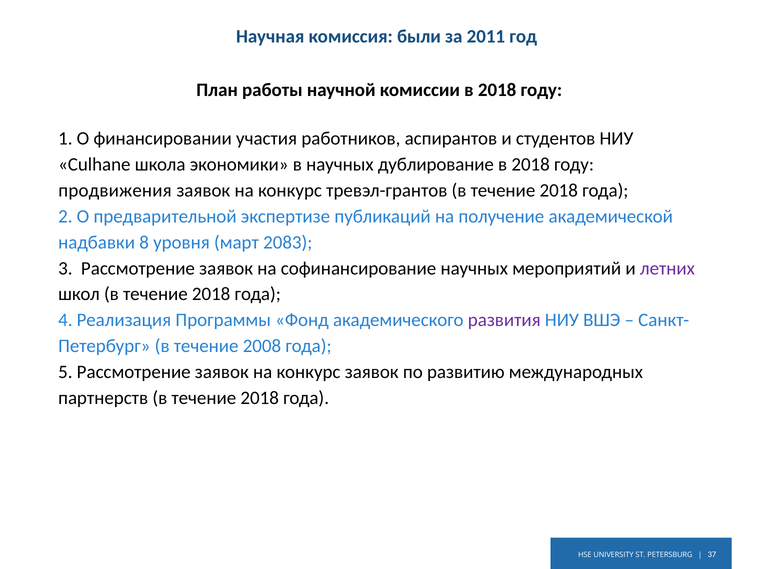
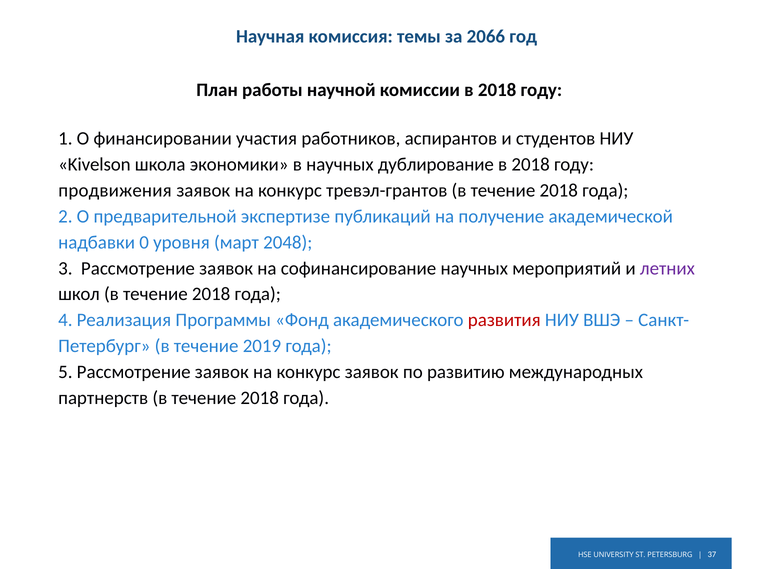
были: были -> темы
2011: 2011 -> 2066
Culhane: Culhane -> Kivelson
8: 8 -> 0
2083: 2083 -> 2048
развития colour: purple -> red
2008: 2008 -> 2019
